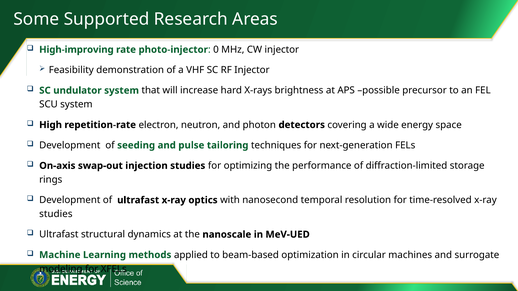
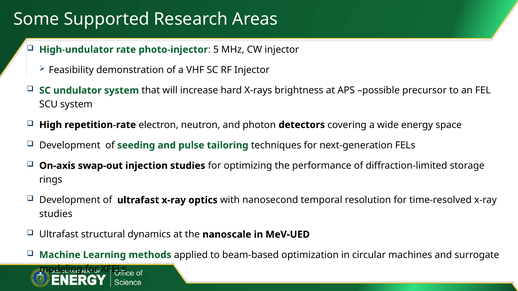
High-improving: High-improving -> High-undulator
0: 0 -> 5
